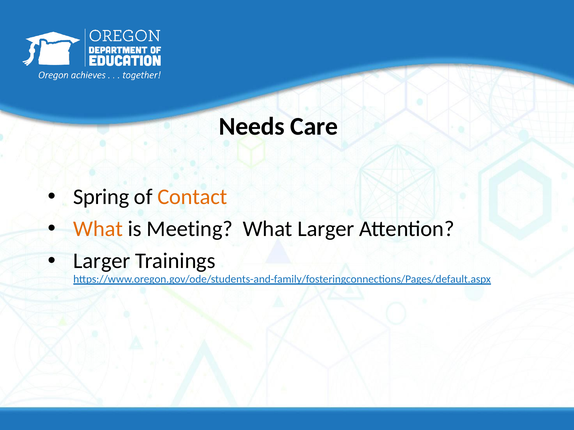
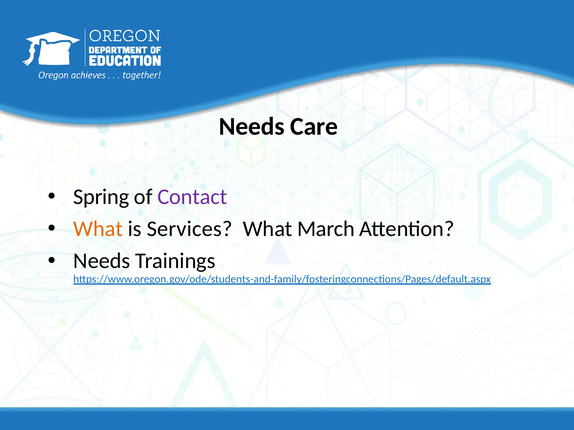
Contact colour: orange -> purple
Meeting: Meeting -> Services
What Larger: Larger -> March
Larger at (102, 261): Larger -> Needs
